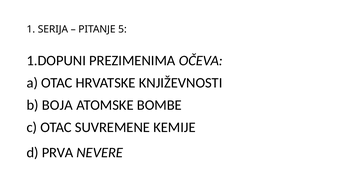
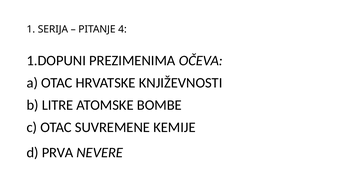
5: 5 -> 4
BOJA: BOJA -> LITRE
